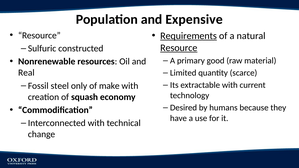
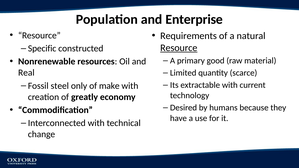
Expensive: Expensive -> Enterprise
Requirements underline: present -> none
Sulfuric: Sulfuric -> Specific
squash: squash -> greatly
